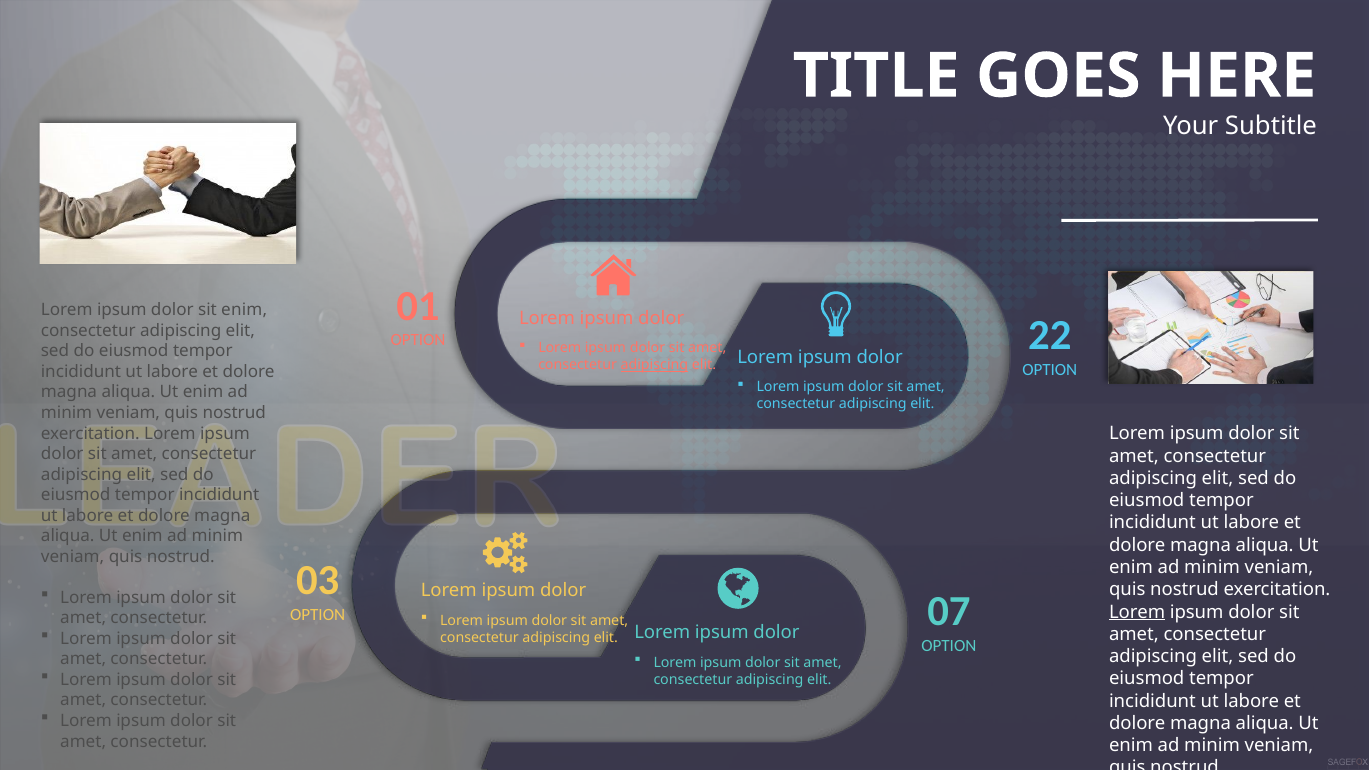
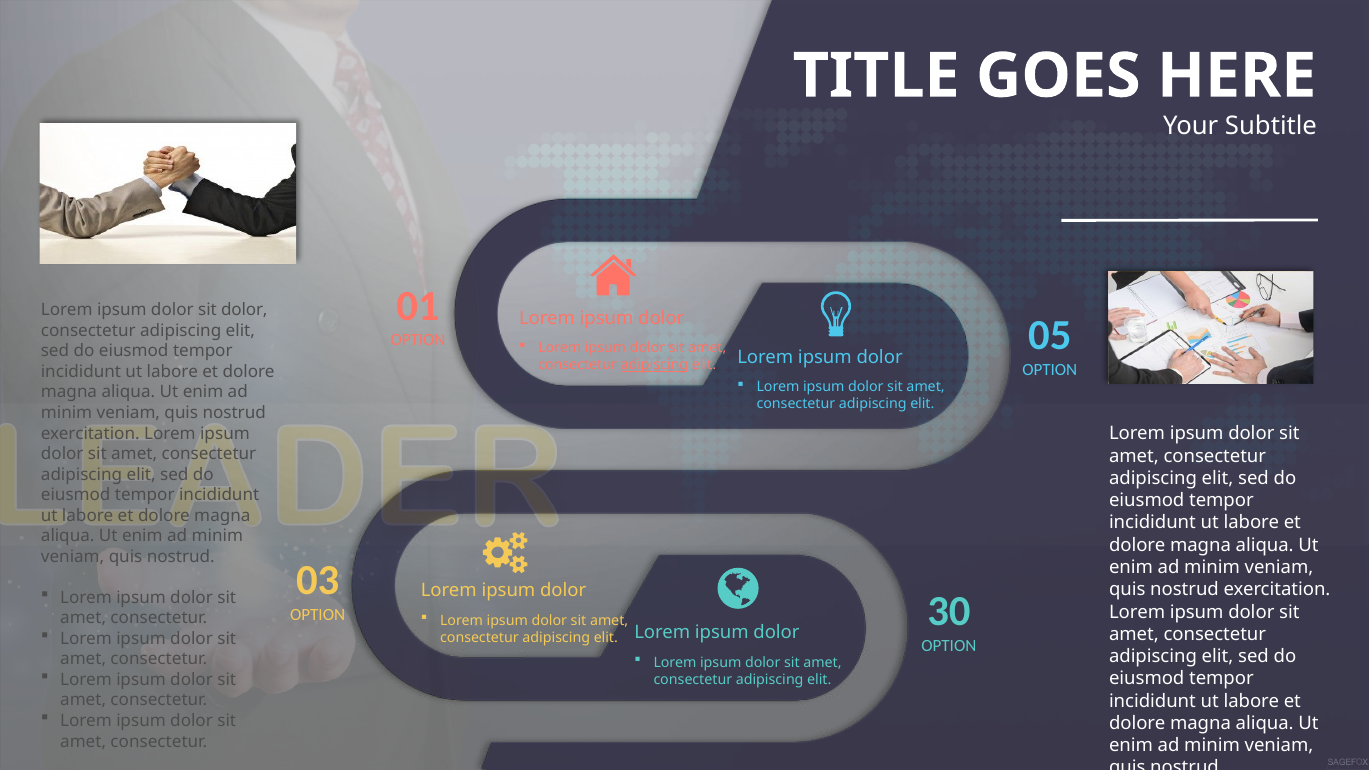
sit enim: enim -> dolor
22: 22 -> 05
Lorem at (1137, 612) underline: present -> none
07: 07 -> 30
